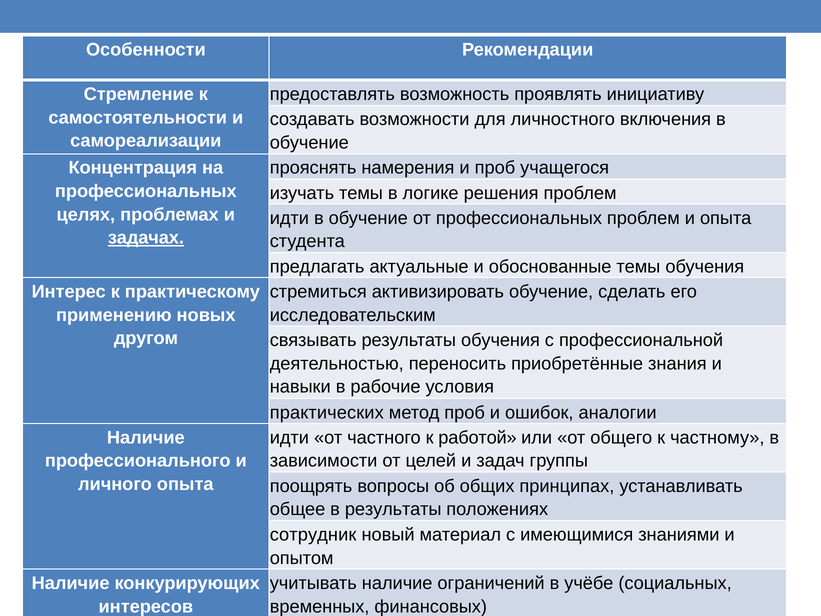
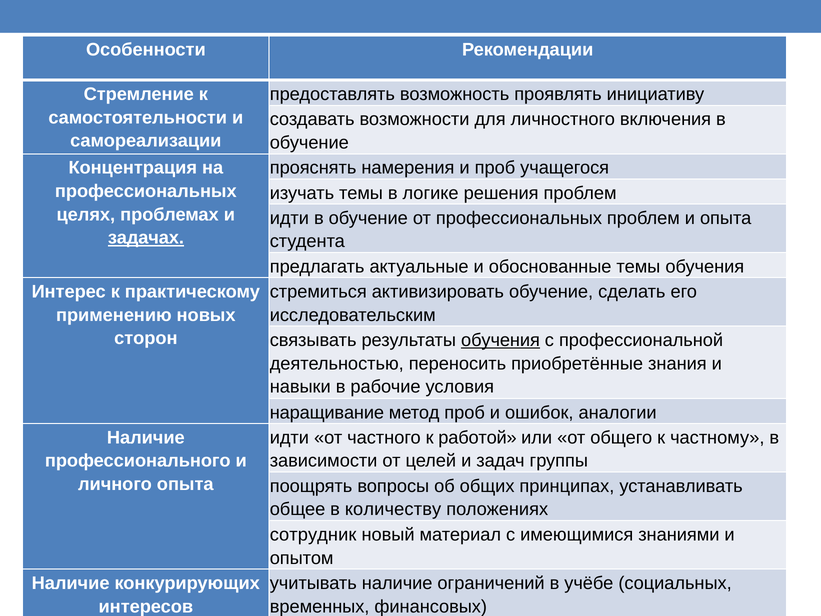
другом: другом -> сторон
обучения at (501, 340) underline: none -> present
практических: практических -> наращивание
в результаты: результаты -> количеству
